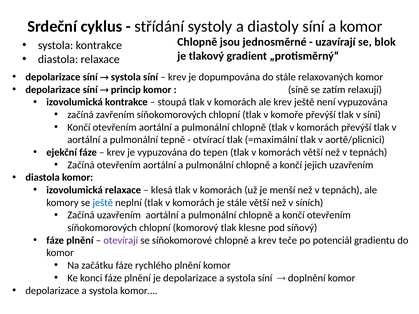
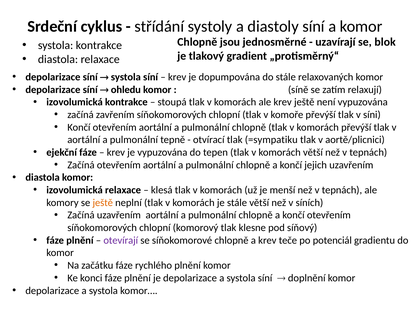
princip: princip -> ohledu
=maximální: =maximální -> =sympatiku
ještě at (103, 203) colour: blue -> orange
